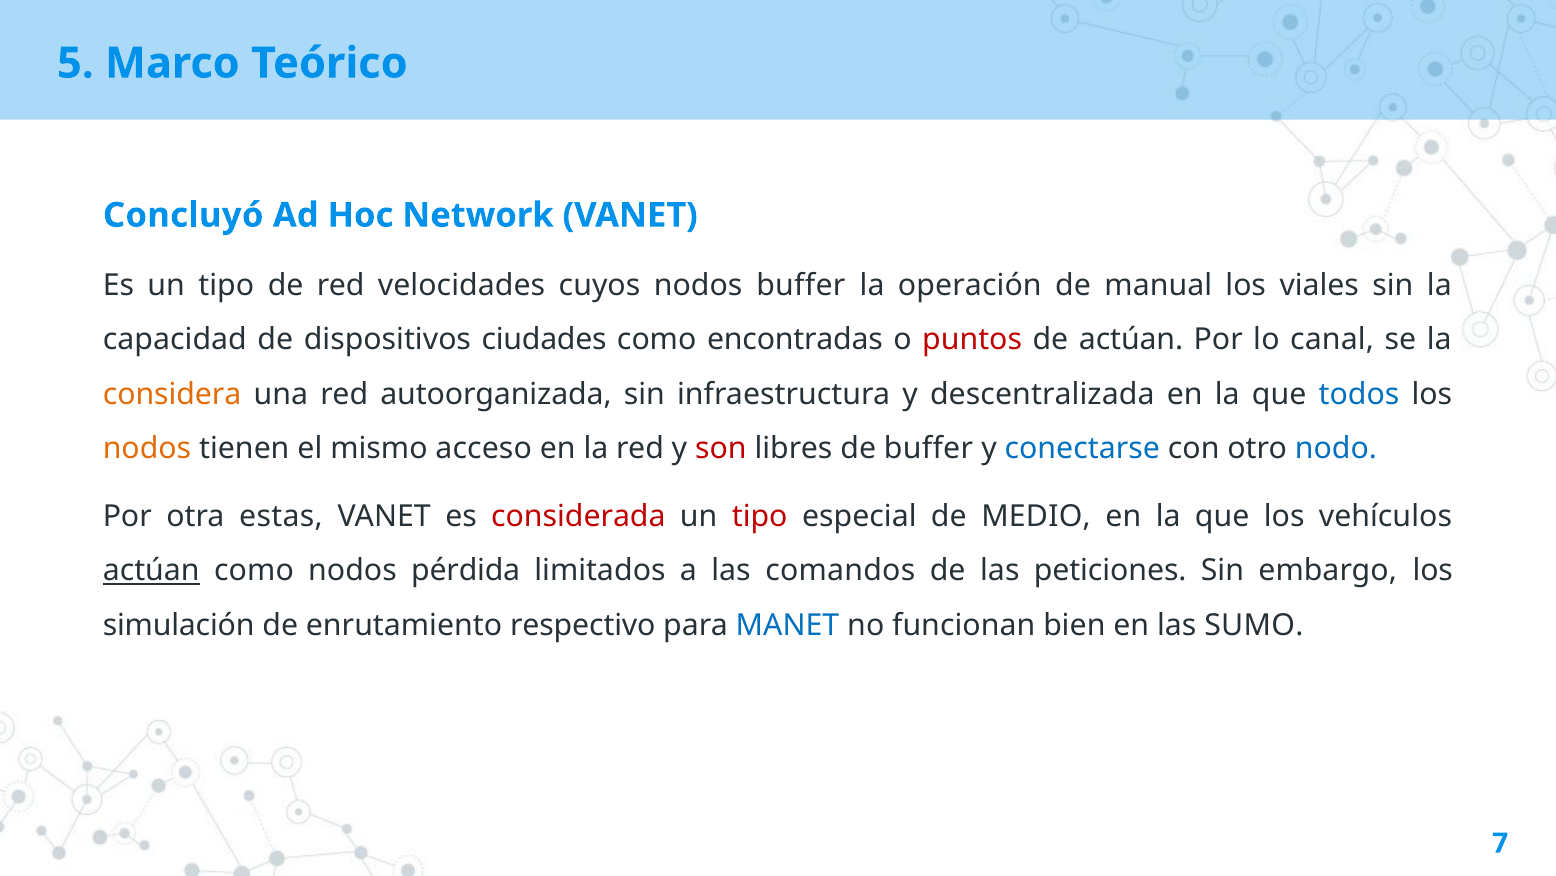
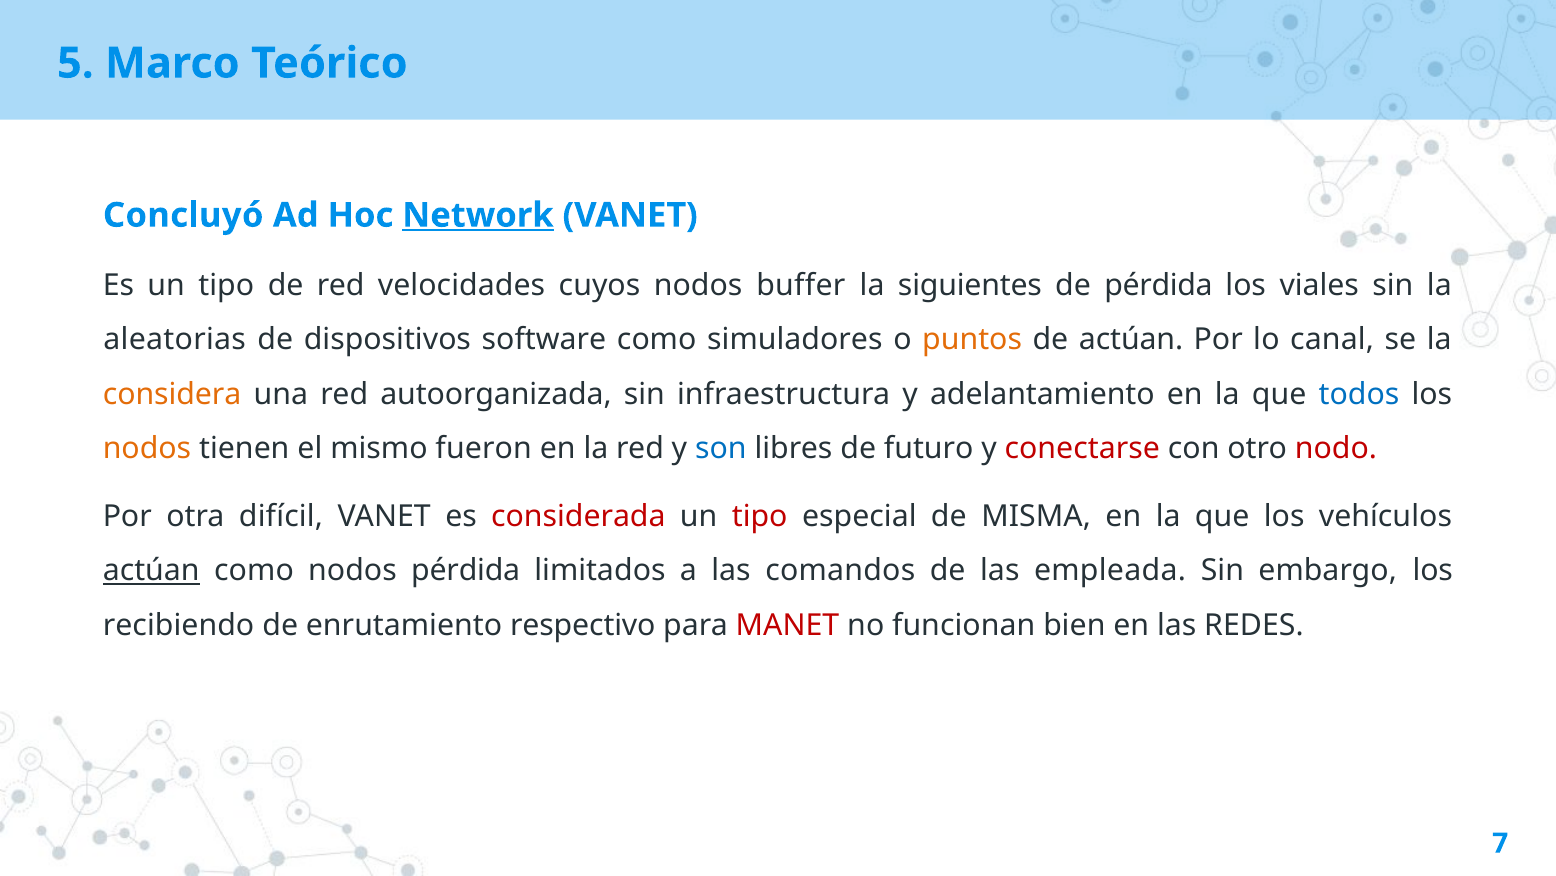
Network underline: none -> present
operación: operación -> siguientes
de manual: manual -> pérdida
capacidad: capacidad -> aleatorias
ciudades: ciudades -> software
encontradas: encontradas -> simuladores
puntos colour: red -> orange
descentralizada: descentralizada -> adelantamiento
acceso: acceso -> fueron
son colour: red -> blue
de buffer: buffer -> futuro
conectarse colour: blue -> red
nodo colour: blue -> red
estas: estas -> difícil
MEDIO: MEDIO -> MISMA
peticiones: peticiones -> empleada
simulación: simulación -> recibiendo
MANET colour: blue -> red
SUMO: SUMO -> REDES
